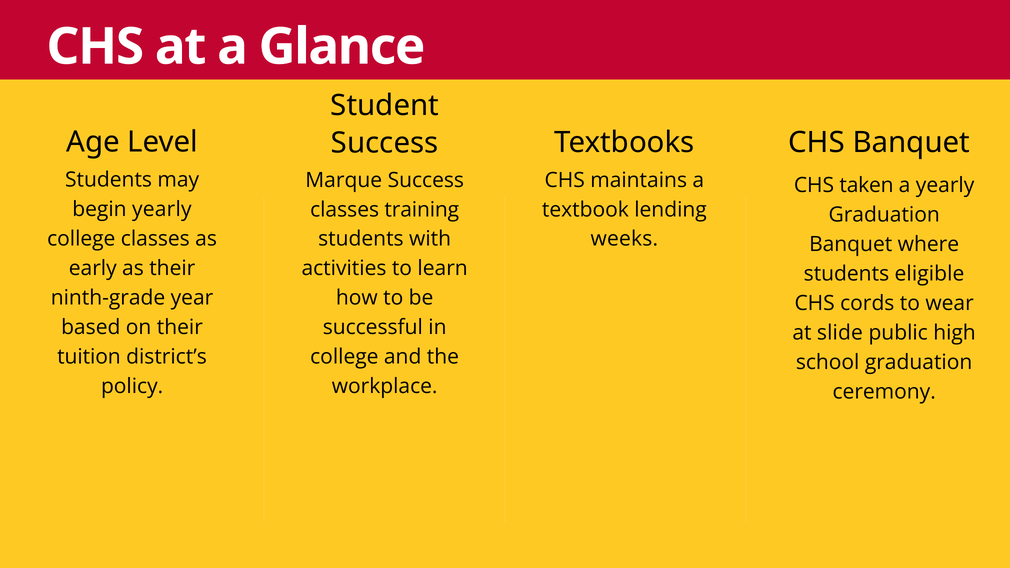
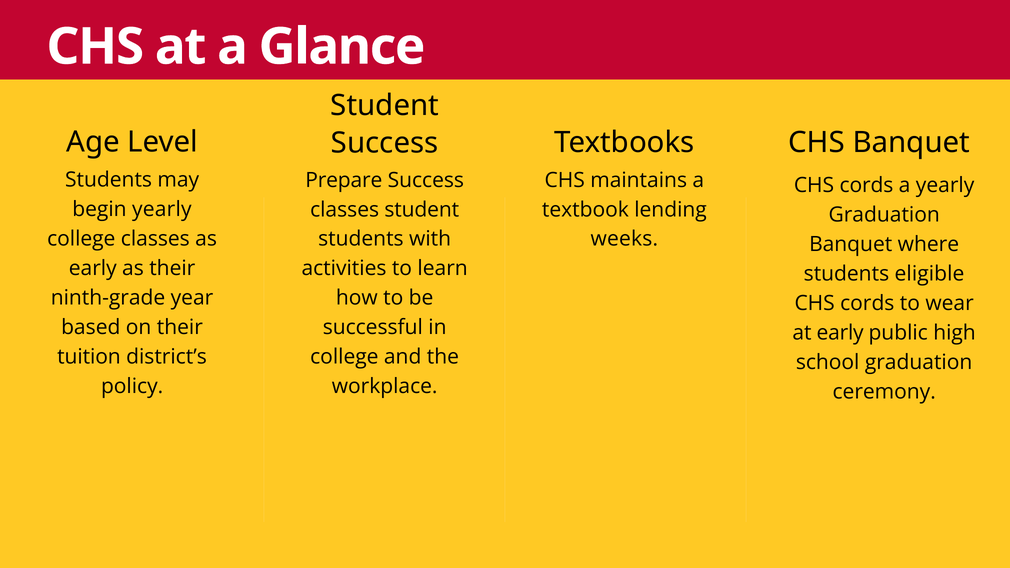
Marque: Marque -> Prepare
taken at (867, 185): taken -> cords
classes training: training -> student
at slide: slide -> early
